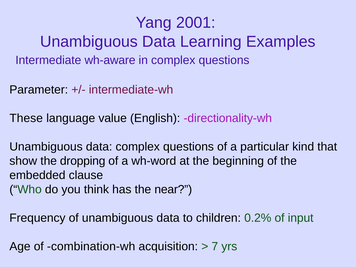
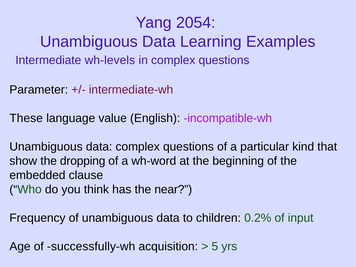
2001: 2001 -> 2054
wh-aware: wh-aware -> wh-levels
directionality-wh: directionality-wh -> incompatible-wh
combination-wh: combination-wh -> successfully-wh
7: 7 -> 5
